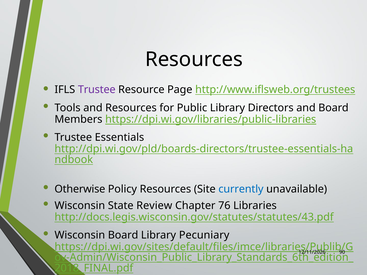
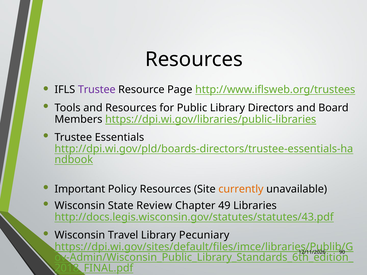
Otherwise: Otherwise -> Important
currently colour: blue -> orange
76: 76 -> 49
Wisconsin Board: Board -> Travel
